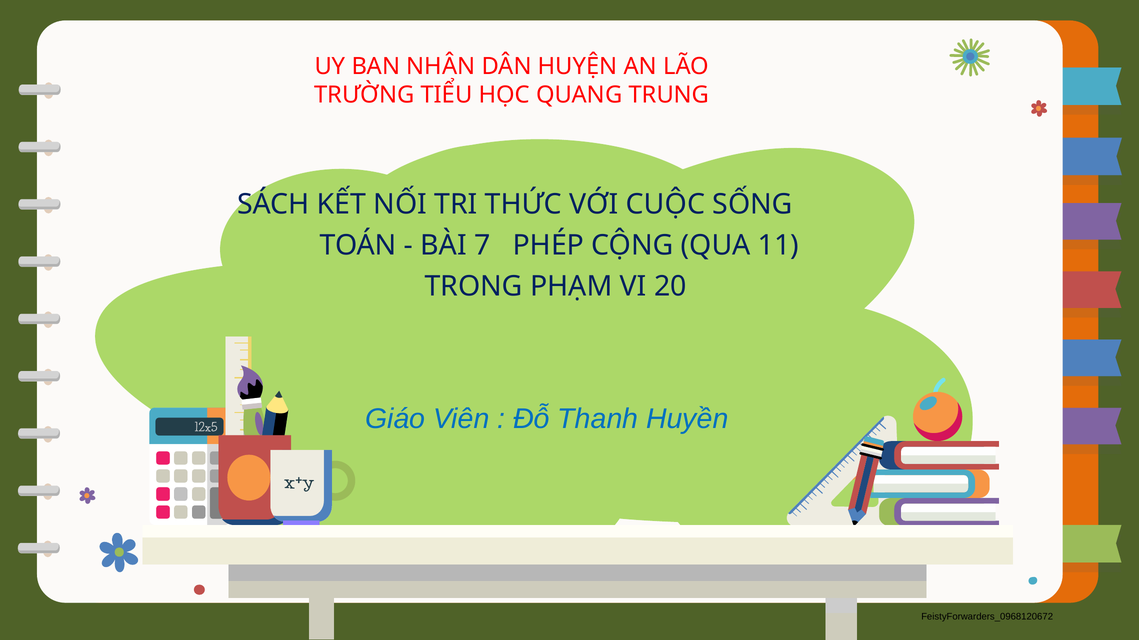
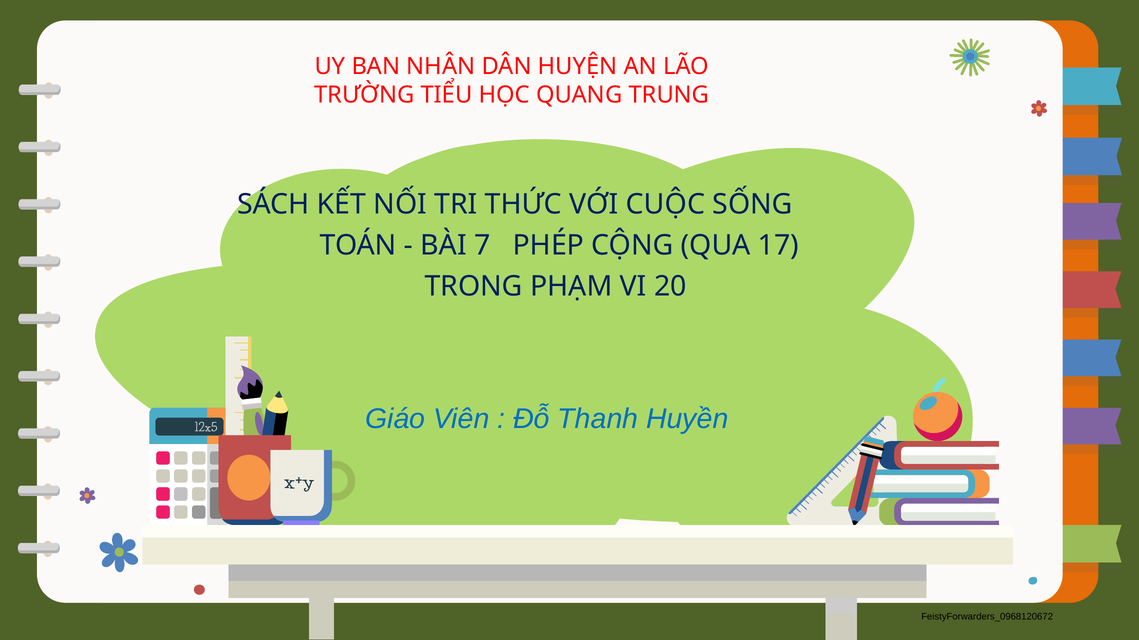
11: 11 -> 17
